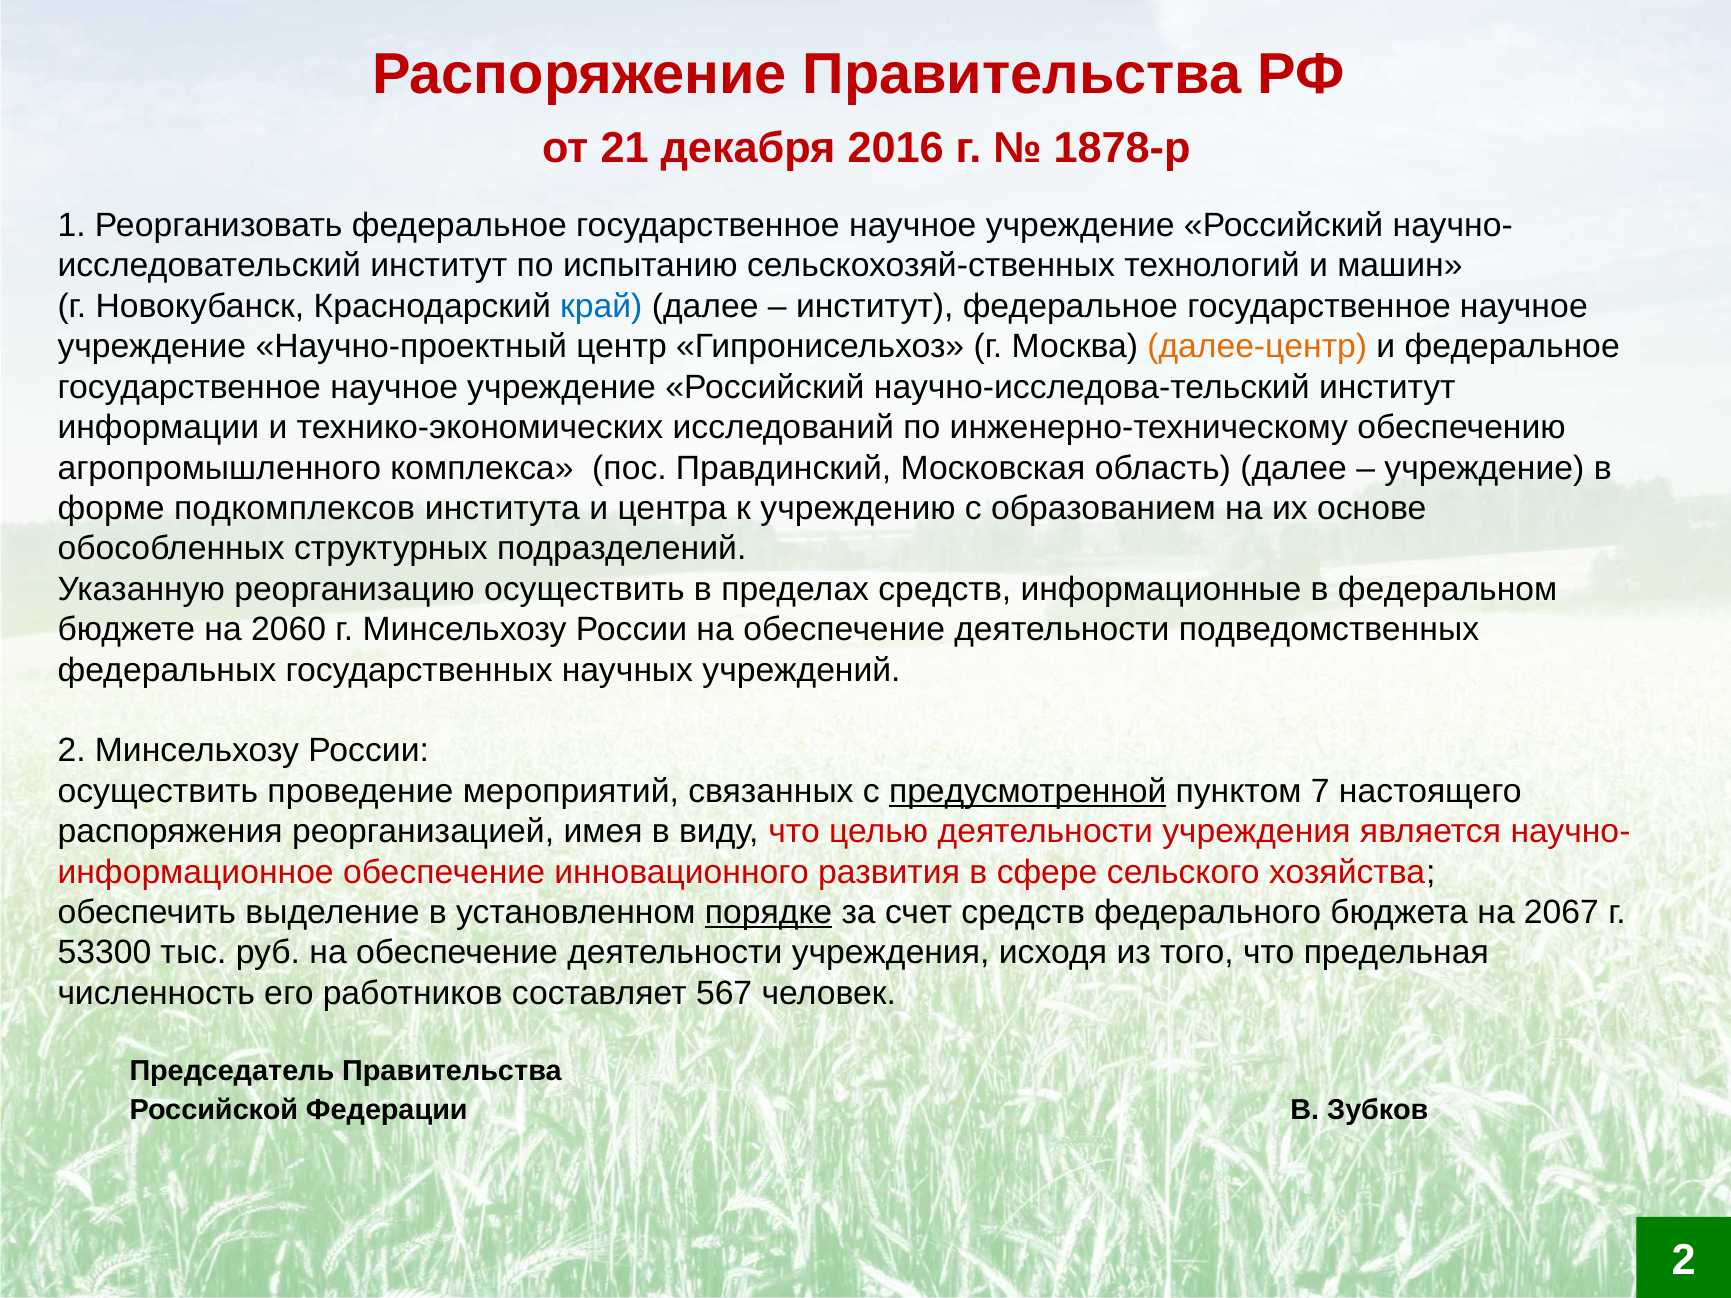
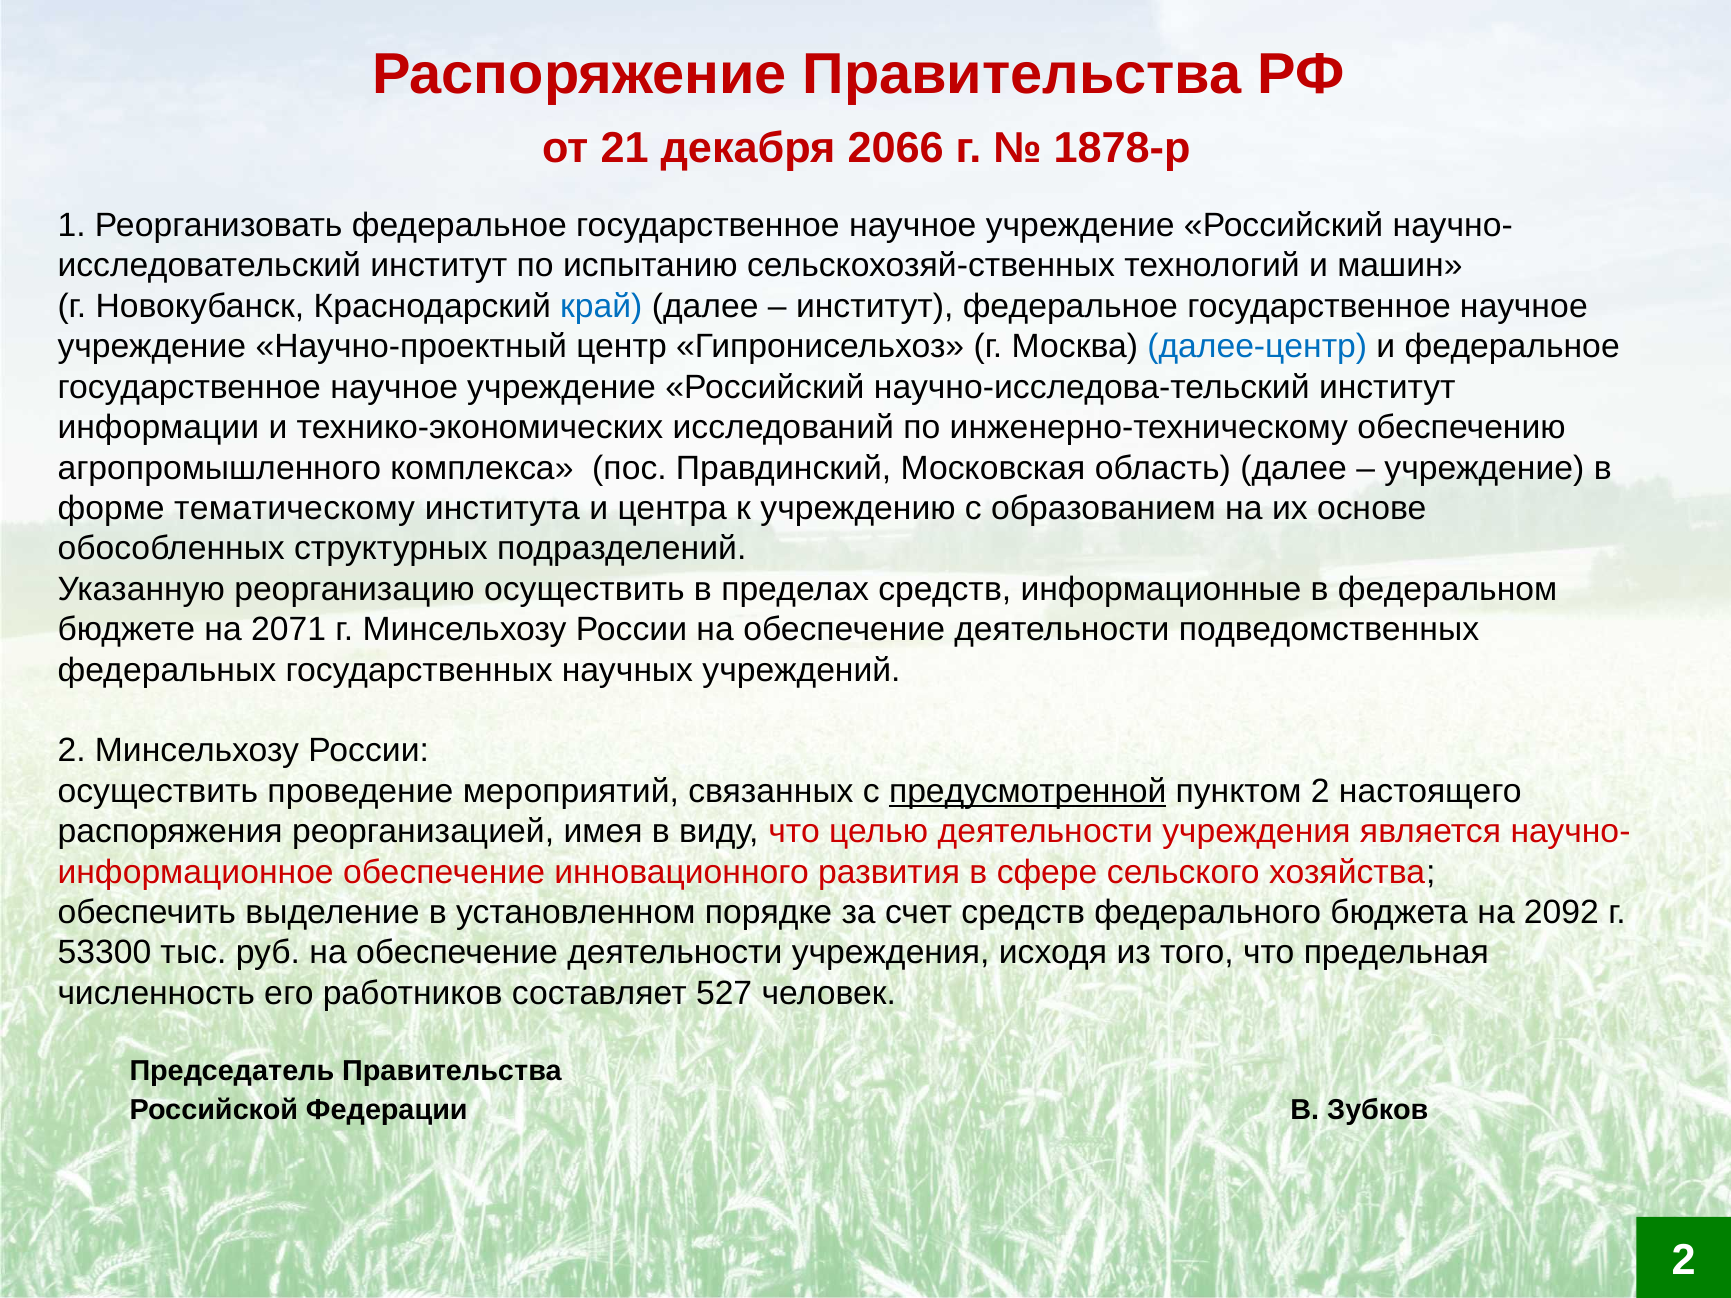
2016: 2016 -> 2066
далее-центр colour: orange -> blue
подкомплексов: подкомплексов -> тематическому
2060: 2060 -> 2071
пунктом 7: 7 -> 2
порядке underline: present -> none
2067: 2067 -> 2092
567: 567 -> 527
